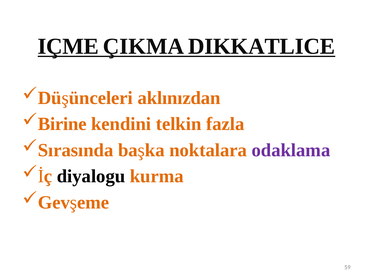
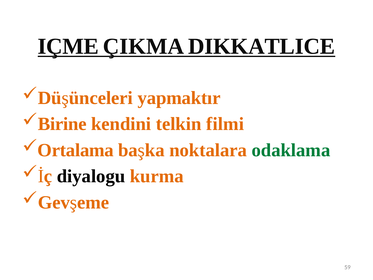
aklınızdan: aklınızdan -> yapmaktır
fazla: fazla -> filmi
Sırasında: Sırasında -> Ortalama
odaklama colour: purple -> green
